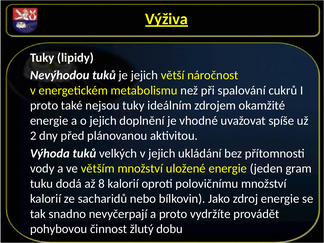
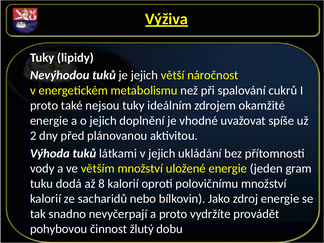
velkých: velkých -> látkami
